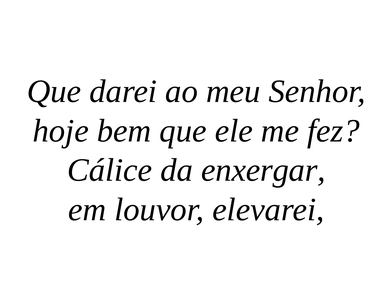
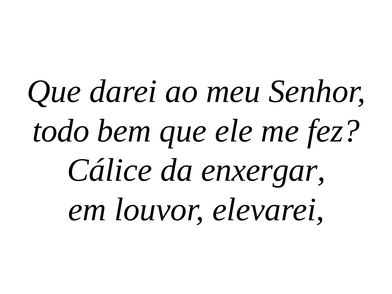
hoje: hoje -> todo
